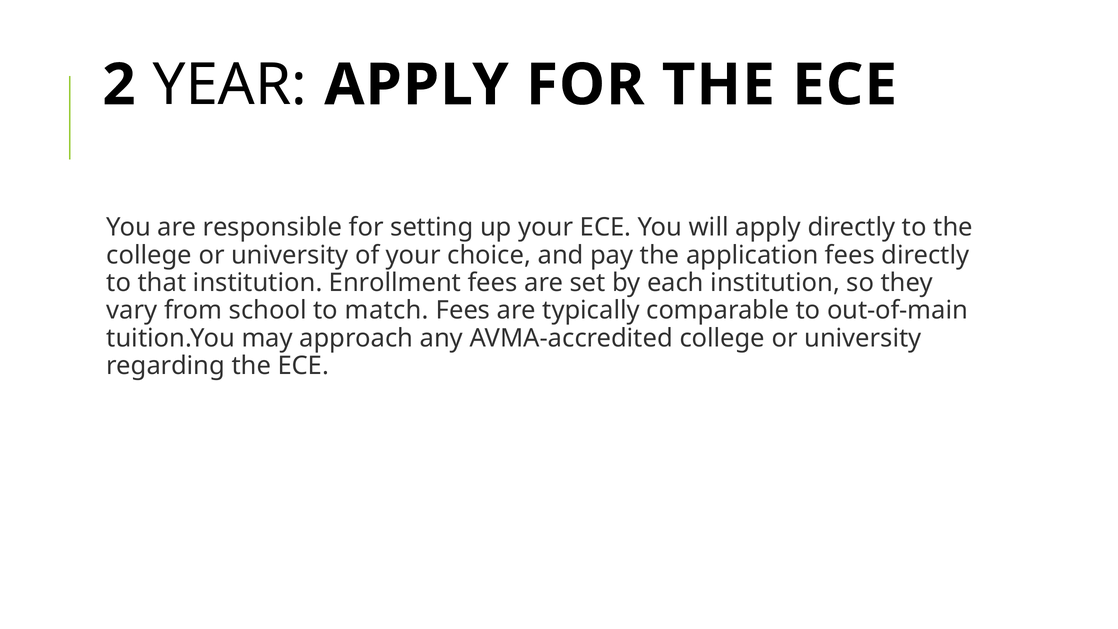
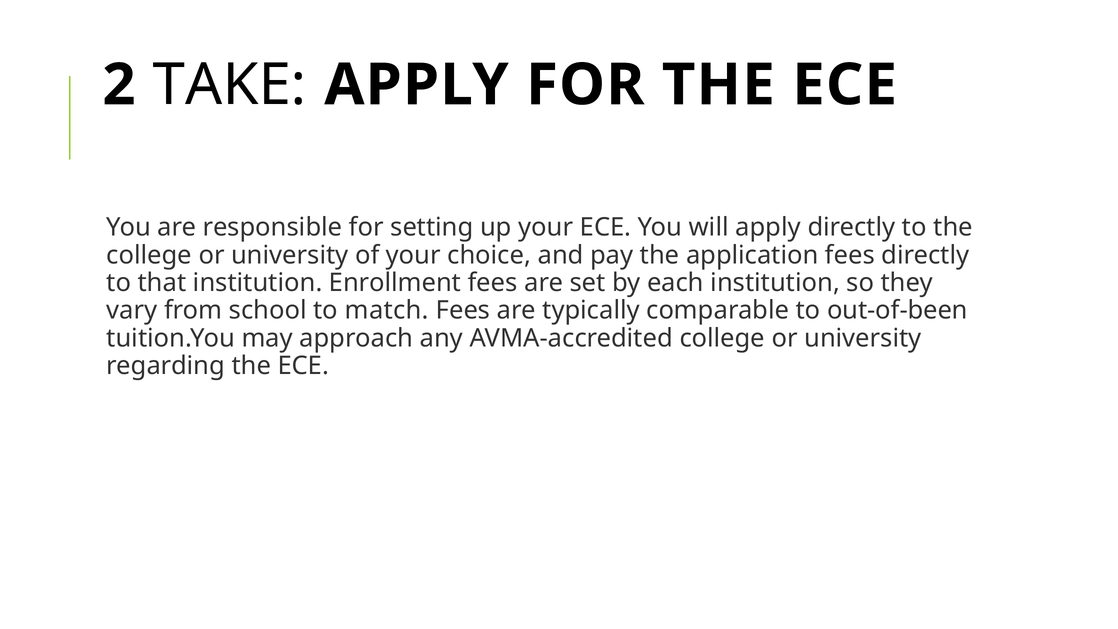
YEAR: YEAR -> TAKE
out-of-main: out-of-main -> out-of-been
